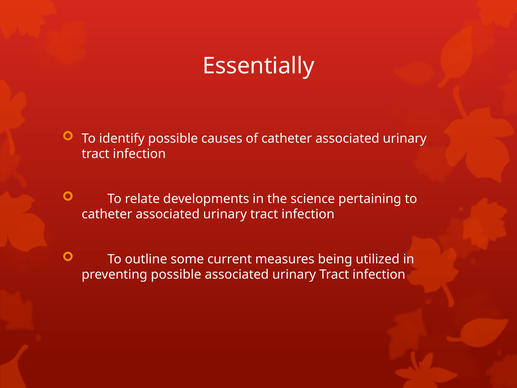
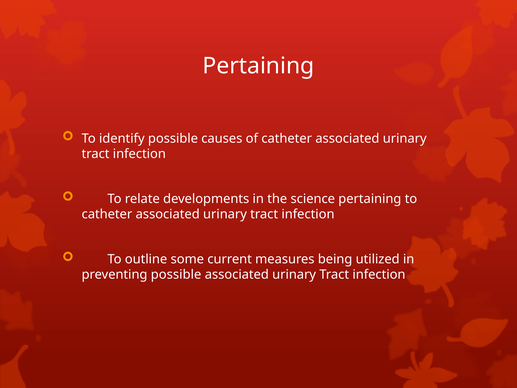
Essentially at (258, 66): Essentially -> Pertaining
